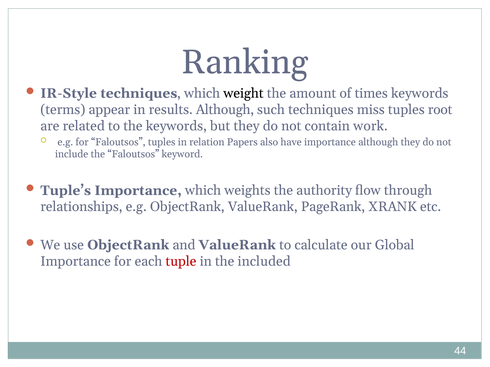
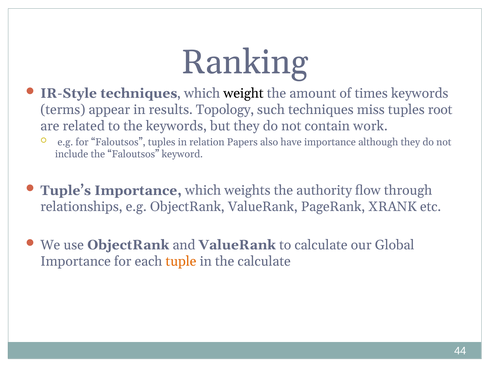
results Although: Although -> Topology
tuple colour: red -> orange
the included: included -> calculate
